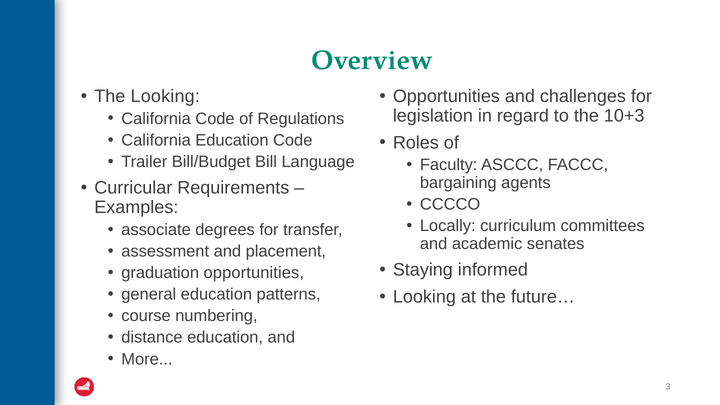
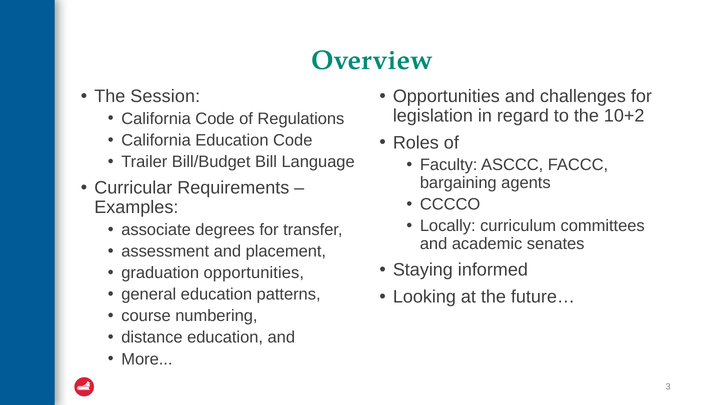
The Looking: Looking -> Session
10+3: 10+3 -> 10+2
